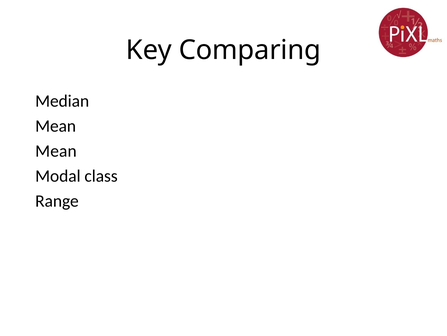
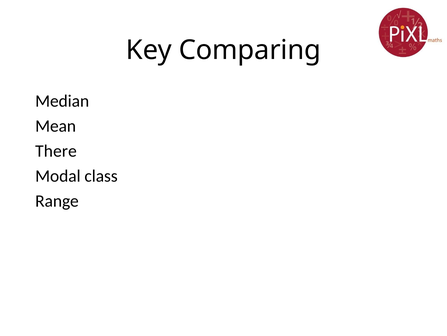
Mean at (56, 151): Mean -> There
